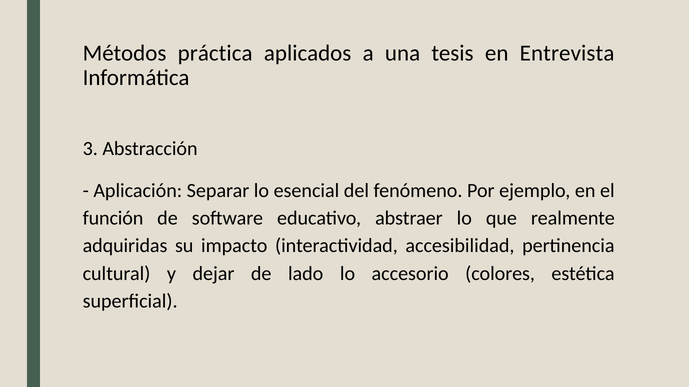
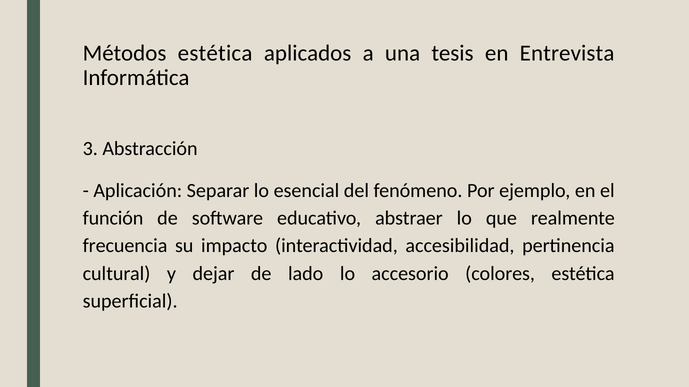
Métodos práctica: práctica -> estética
adquiridas: adquiridas -> frecuencia
